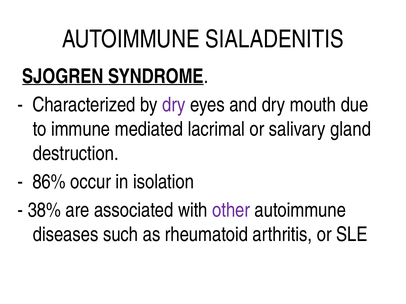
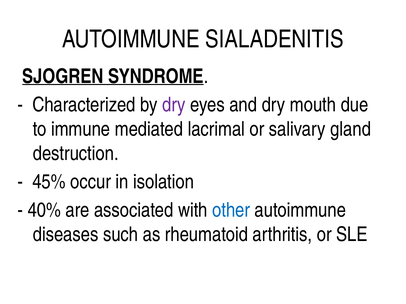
86%: 86% -> 45%
38%: 38% -> 40%
other colour: purple -> blue
